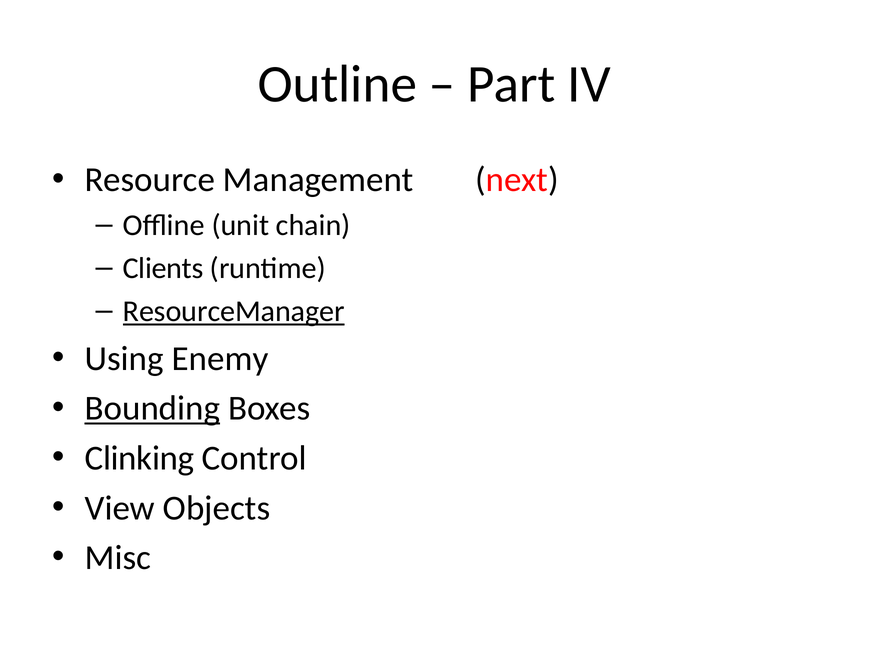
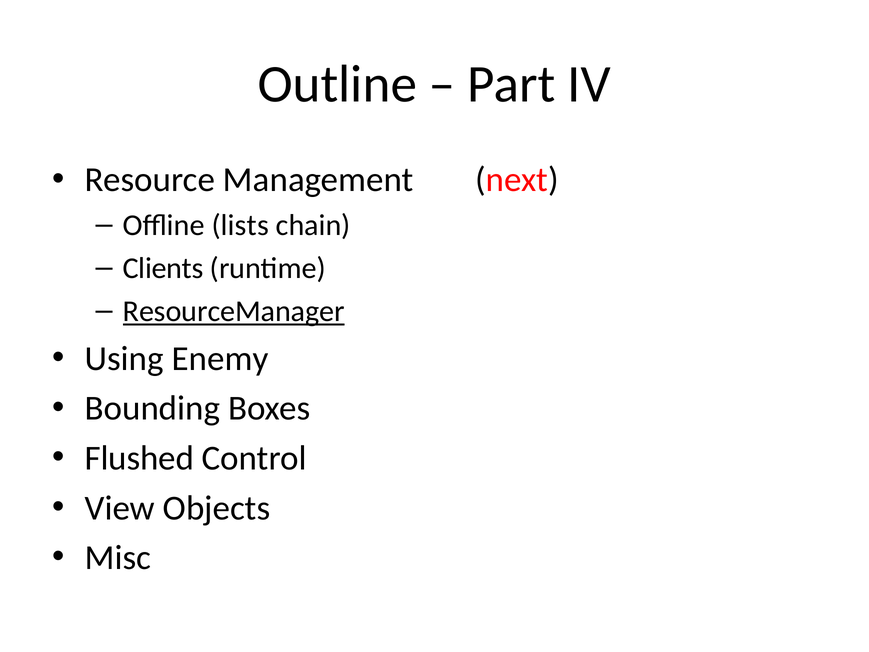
unit: unit -> lists
Bounding underline: present -> none
Clinking: Clinking -> Flushed
